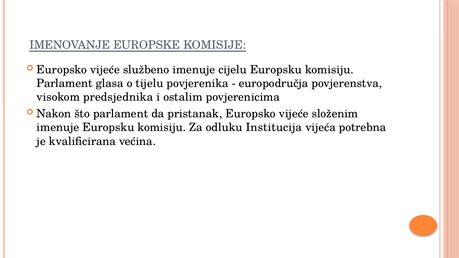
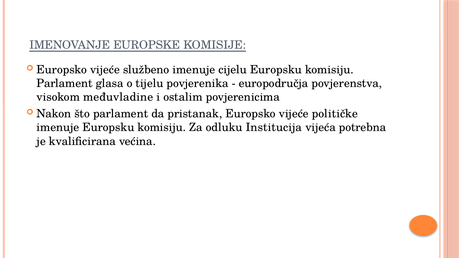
predsjednika: predsjednika -> međuvladine
složenim: složenim -> političke
